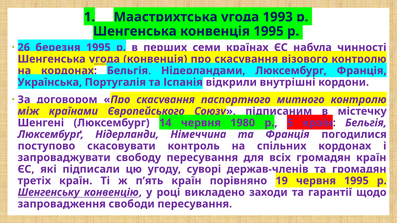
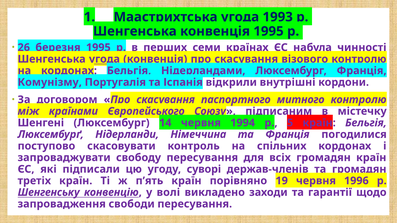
Українська: Українська -> Комунізму
1980: 1980 -> 1994
червня 1995: 1995 -> 1996
році: році -> волі
